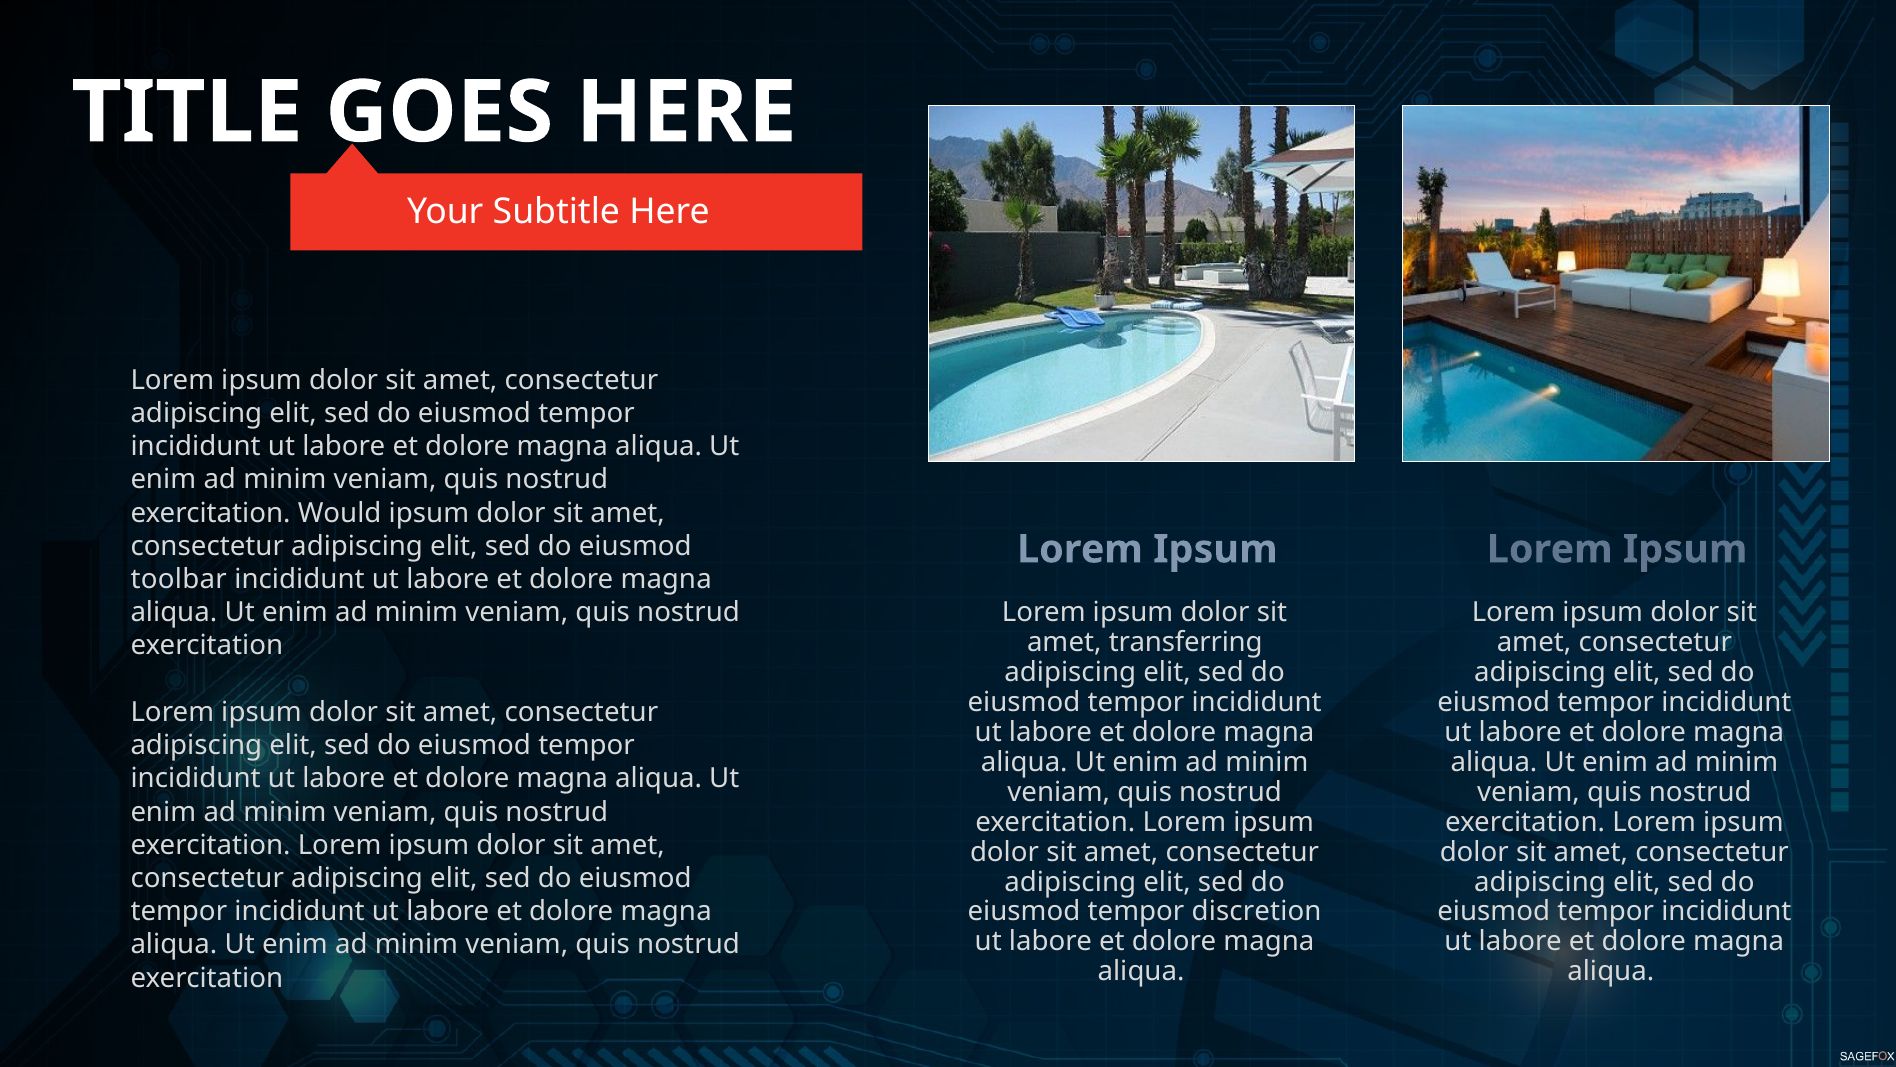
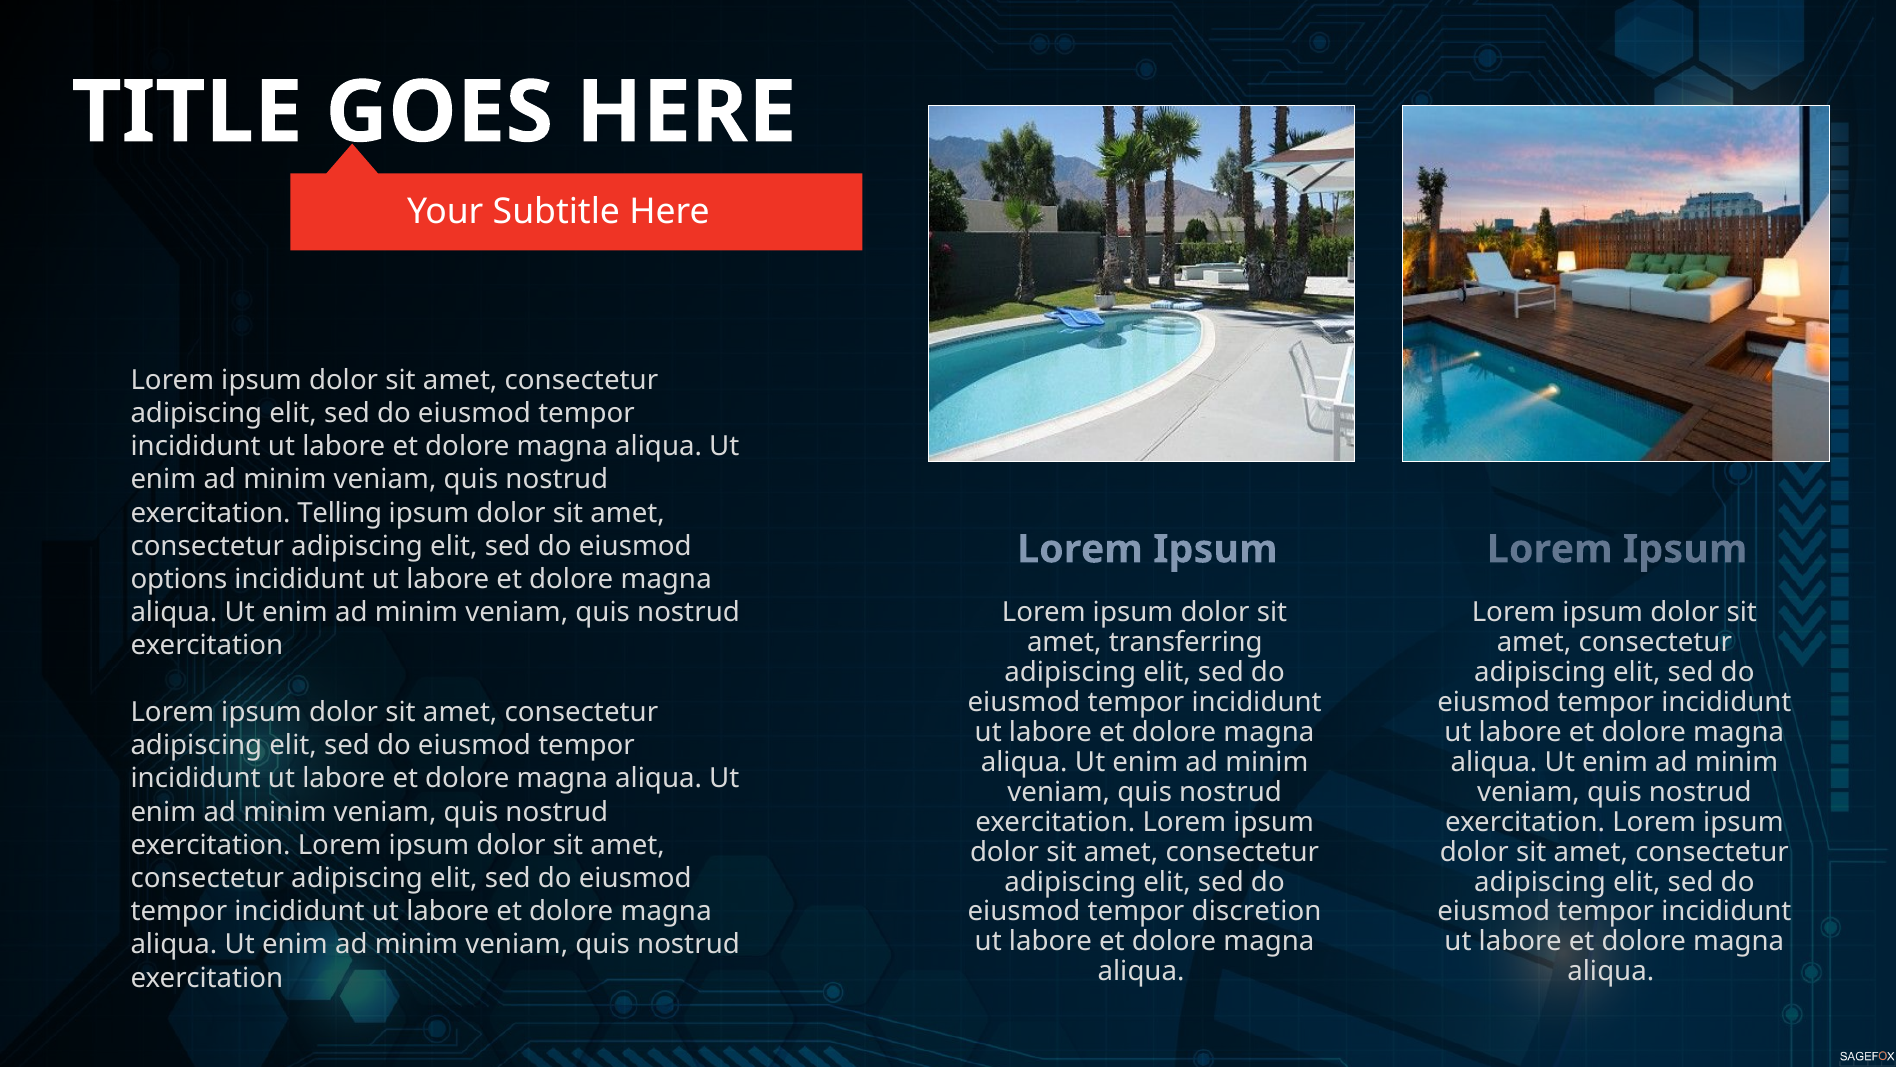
Would: Would -> Telling
toolbar: toolbar -> options
